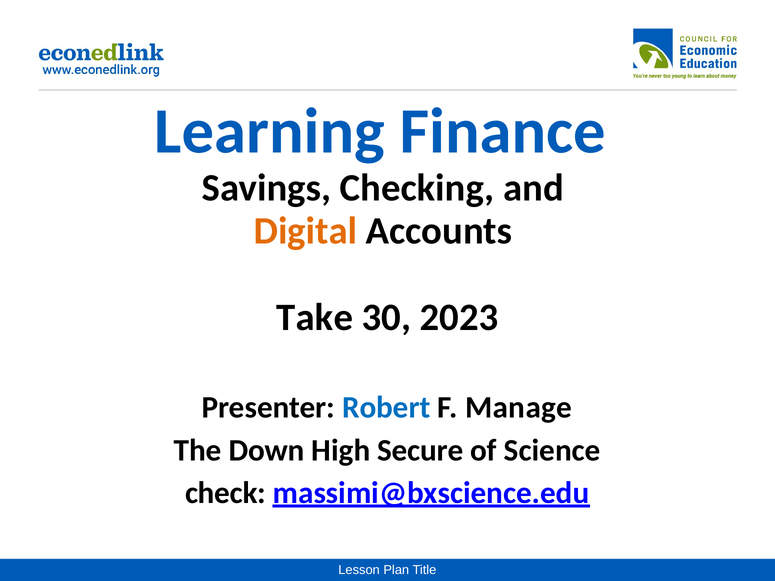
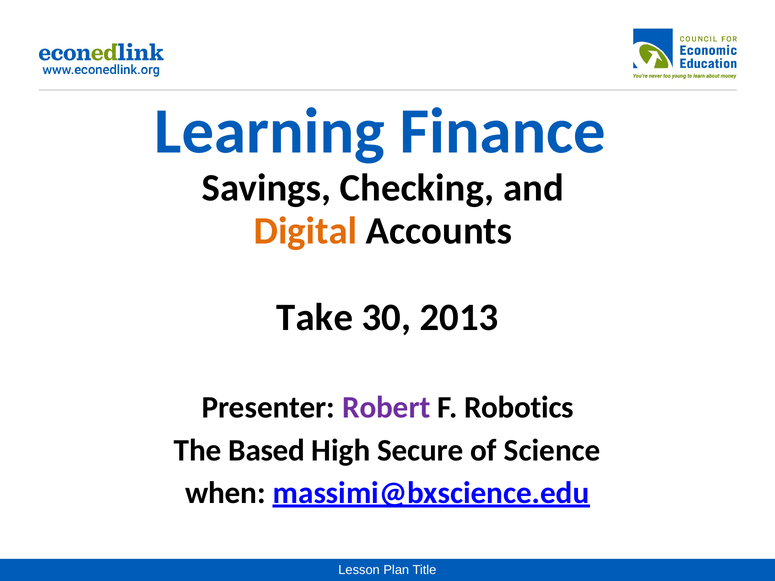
2023: 2023 -> 2013
Robert colour: blue -> purple
Manage: Manage -> Robotics
Down: Down -> Based
check: check -> when
